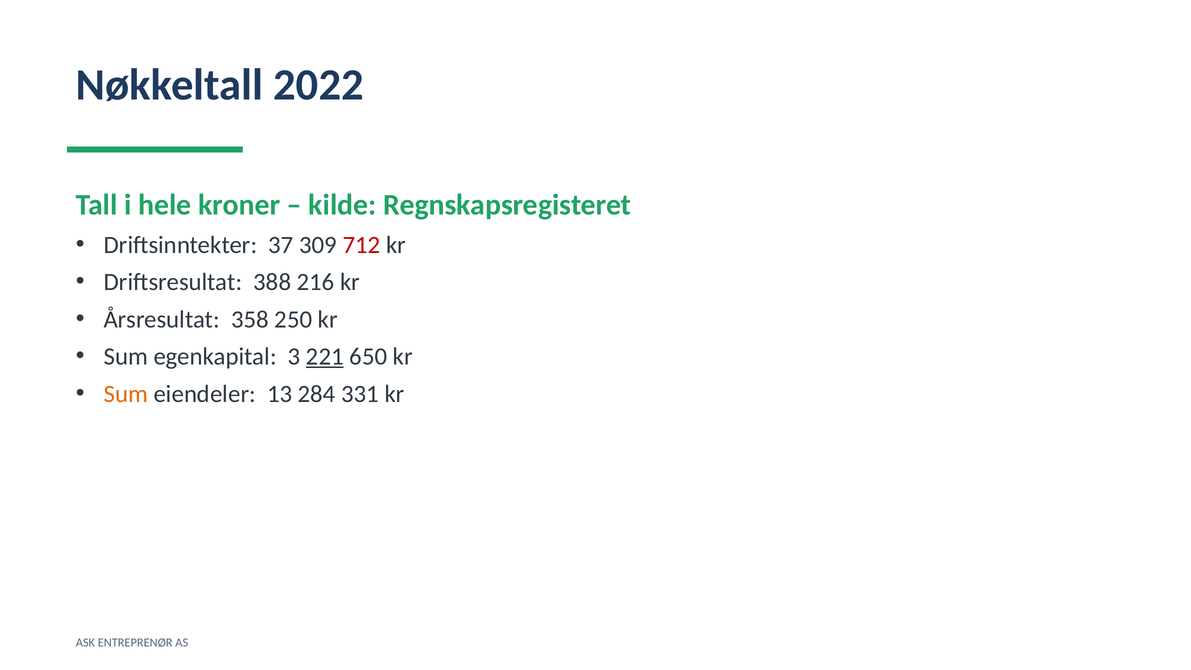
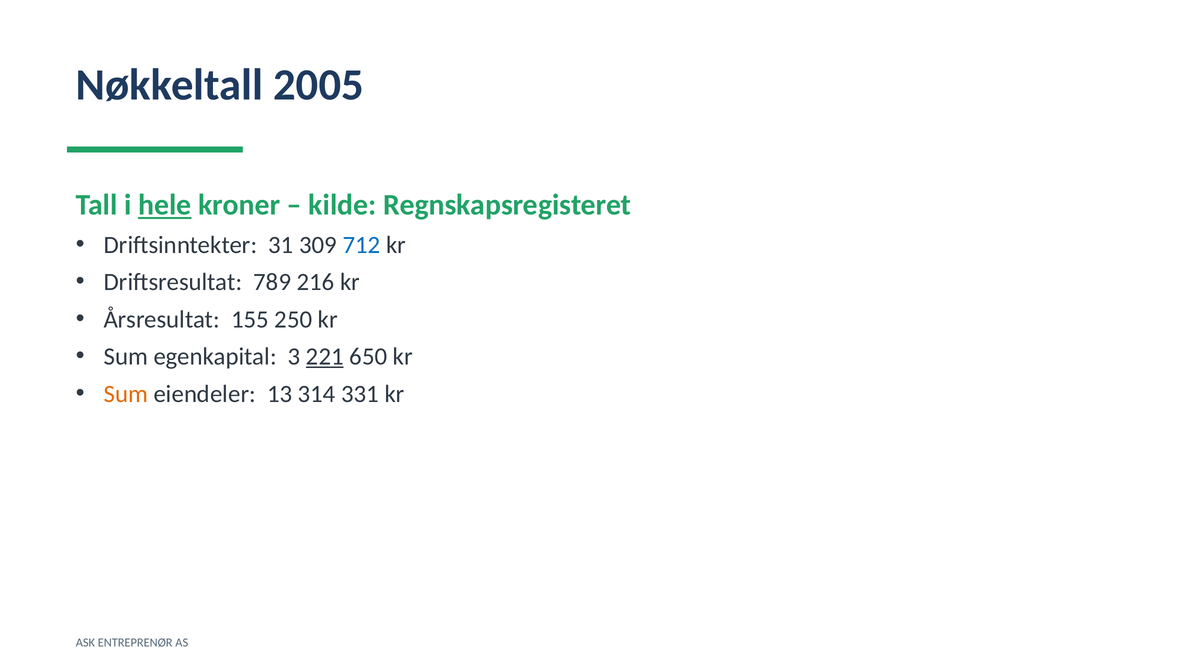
2022: 2022 -> 2005
hele underline: none -> present
37: 37 -> 31
712 colour: red -> blue
388: 388 -> 789
358: 358 -> 155
284: 284 -> 314
